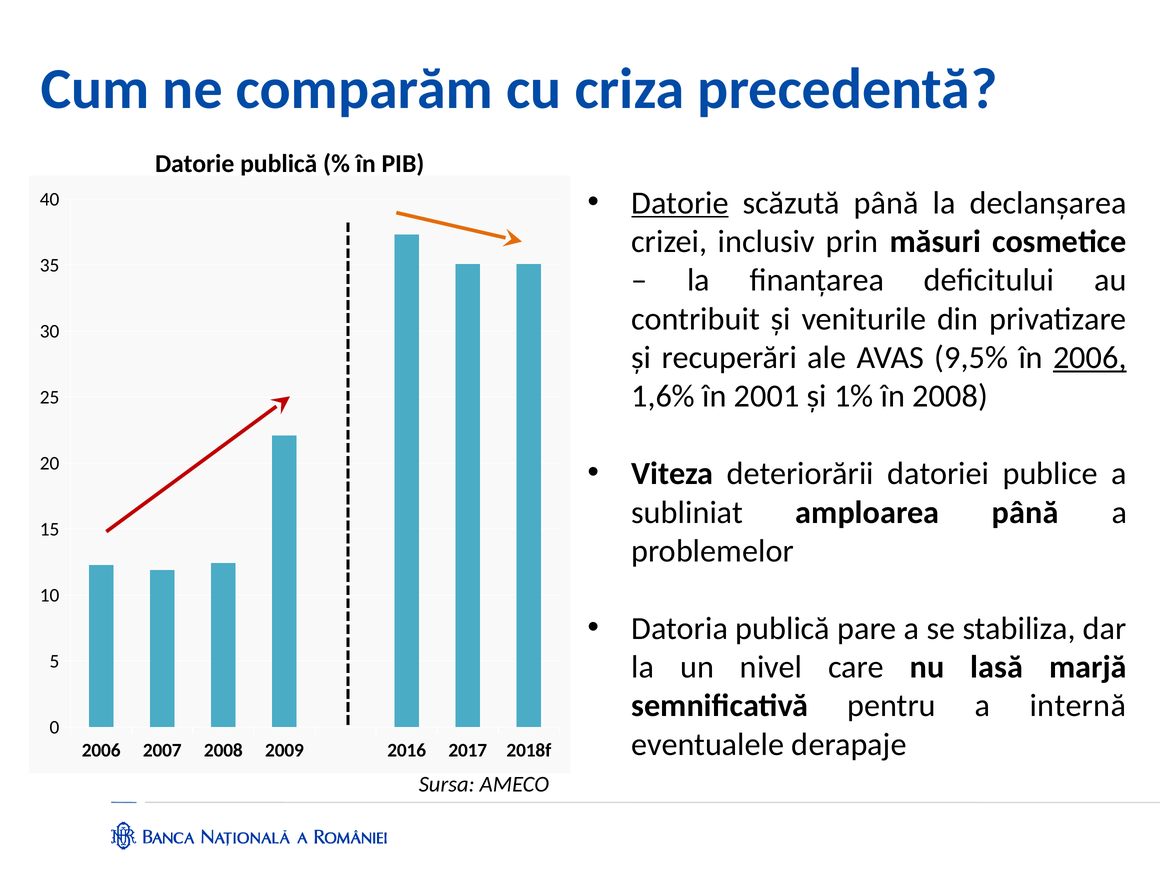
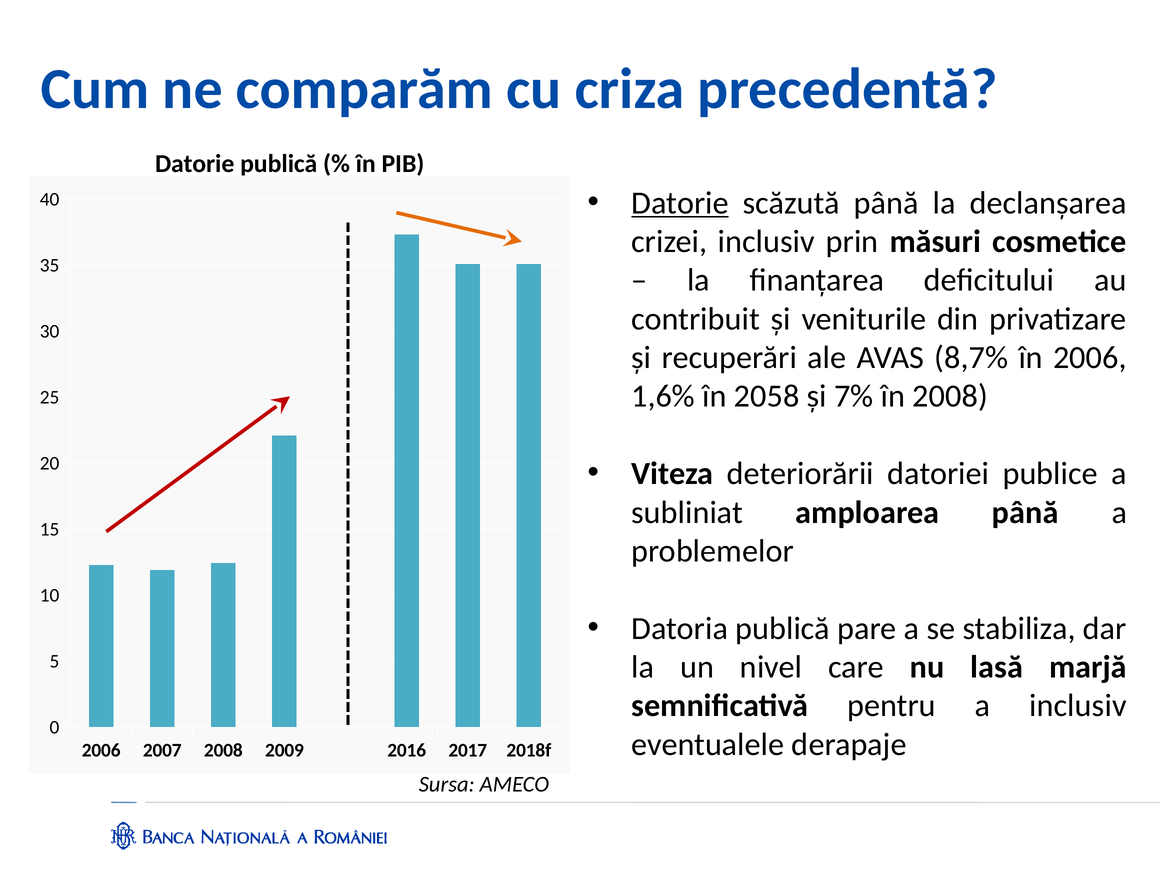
9,5%: 9,5% -> 8,7%
2006 at (1090, 358) underline: present -> none
2001: 2001 -> 2058
1%: 1% -> 7%
a internă: internă -> inclusiv
